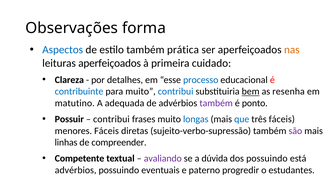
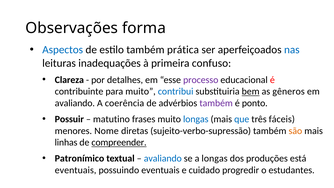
nas colour: orange -> blue
leituras aperfeiçoados: aperfeiçoados -> inadequações
cuidado: cuidado -> confuso
processo colour: blue -> purple
contribuinte colour: blue -> black
resenha: resenha -> gêneros
matutino at (75, 103): matutino -> avaliando
adequada: adequada -> coerência
contribui at (111, 119): contribui -> matutino
menores Fáceis: Fáceis -> Nome
são colour: purple -> orange
compreender underline: none -> present
Competente: Competente -> Patronímico
avaliando at (163, 158) colour: purple -> blue
a dúvida: dúvida -> longas
dos possuindo: possuindo -> produções
advérbios at (76, 170): advérbios -> eventuais
paterno: paterno -> cuidado
